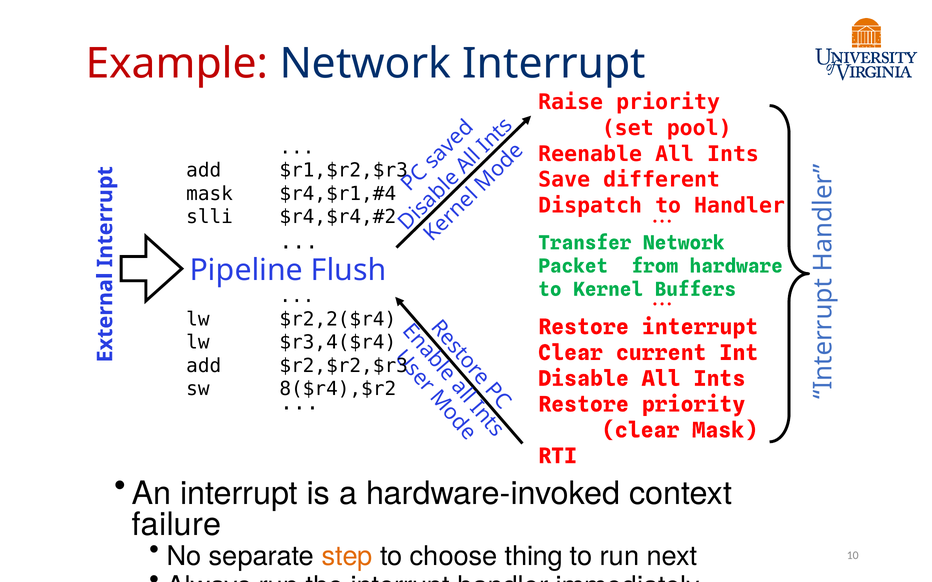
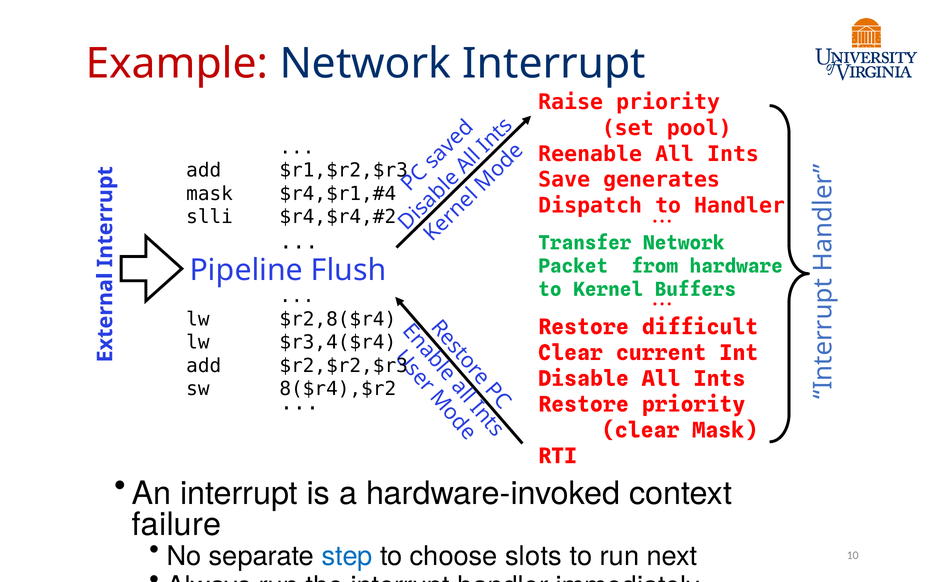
different: different -> generates
$r2,2($r4: $r2,2($r4 -> $r2,8($r4
Restore interrupt: interrupt -> difficult
step colour: orange -> blue
thing: thing -> slots
